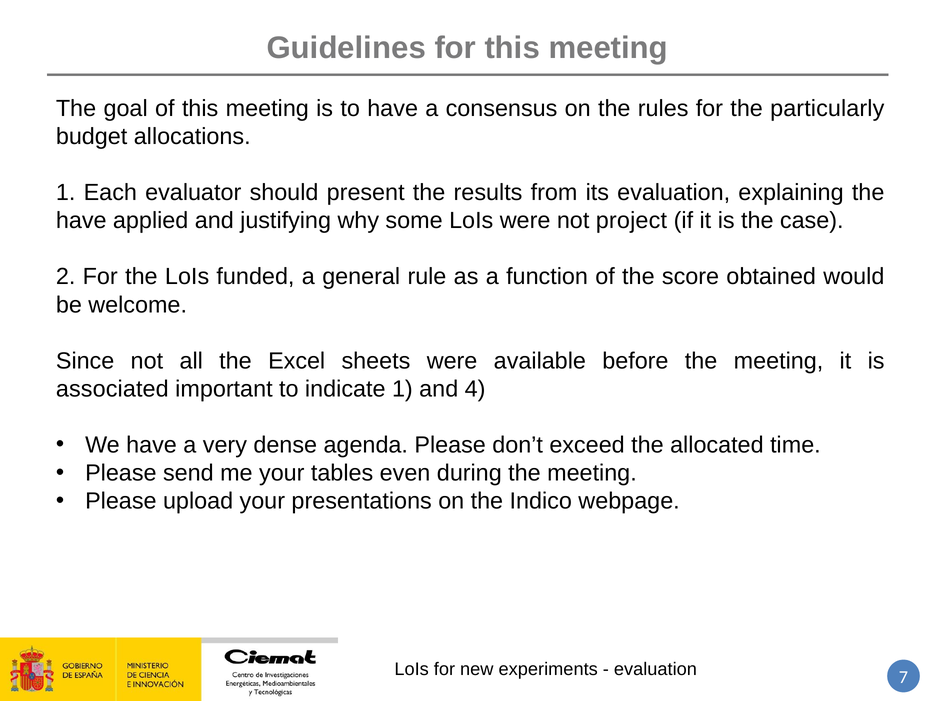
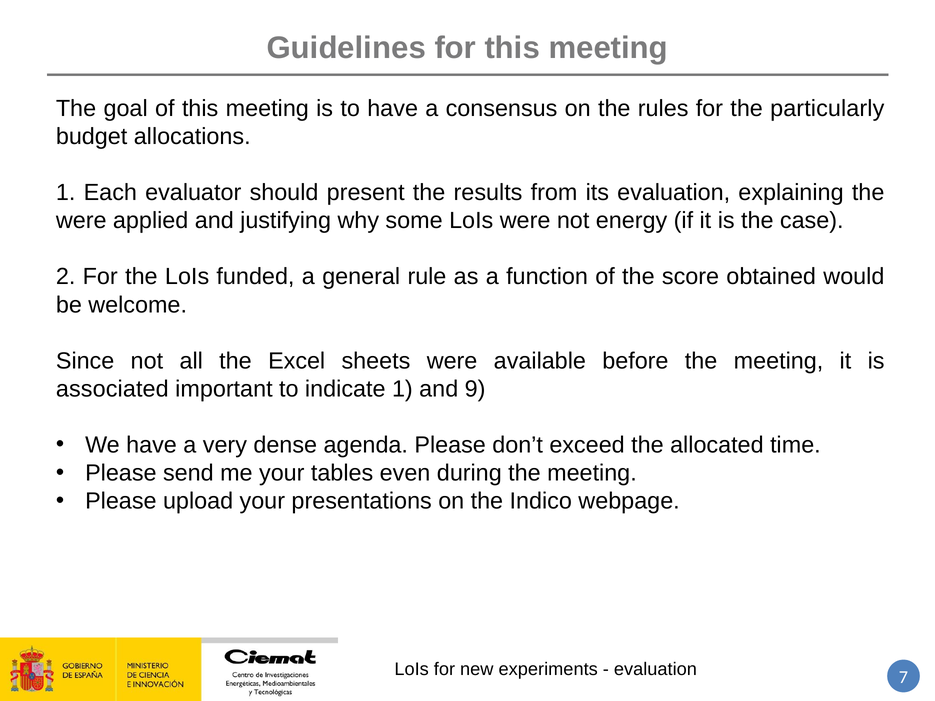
have at (81, 221): have -> were
project: project -> energy
4: 4 -> 9
